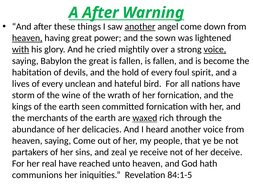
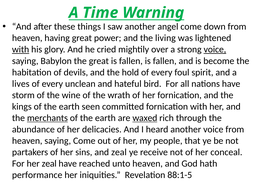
A After: After -> Time
another at (140, 27) underline: present -> none
heaven at (27, 38) underline: present -> none
sown: sown -> living
merchants underline: none -> present
deceive: deceive -> conceal
her real: real -> zeal
communions: communions -> performance
84:1-5: 84:1-5 -> 88:1-5
